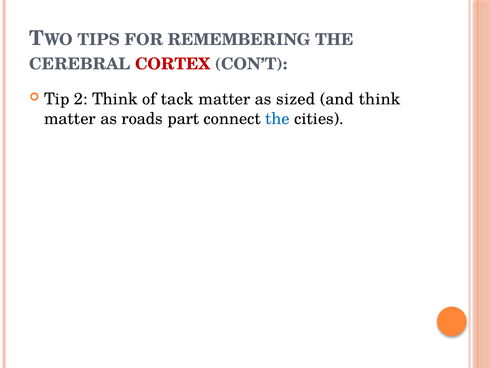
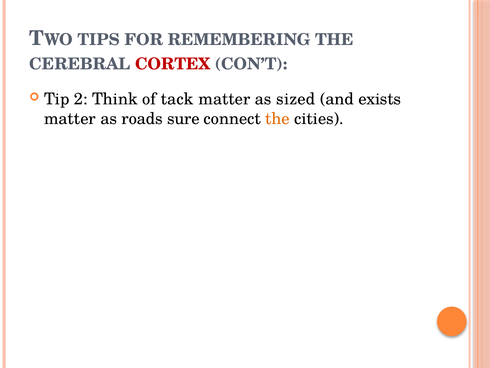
and think: think -> exists
part: part -> sure
the at (277, 119) colour: blue -> orange
